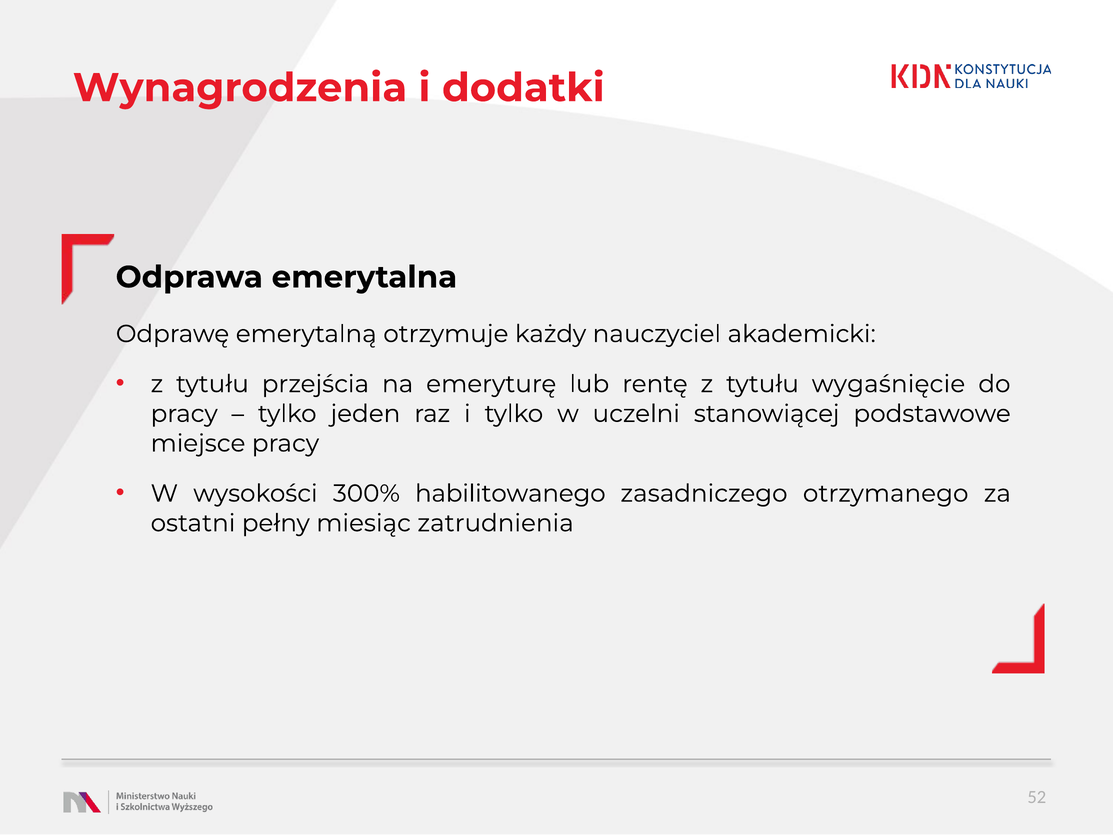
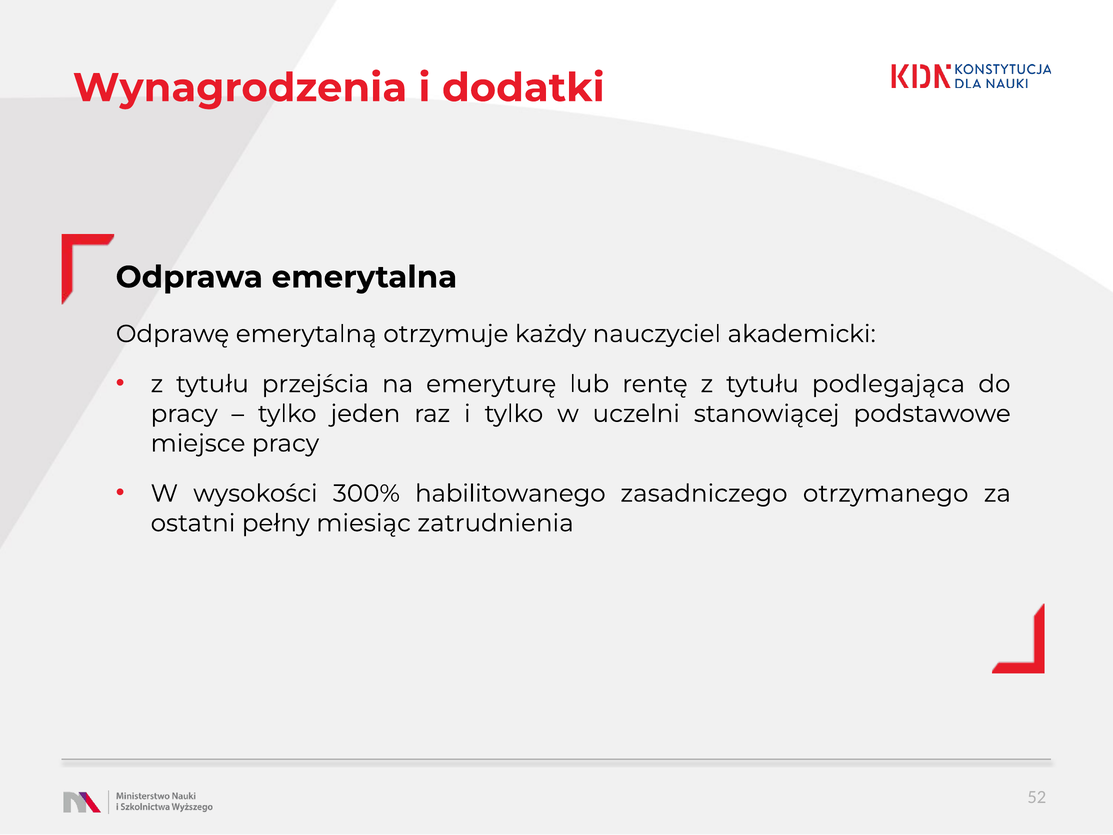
wygaśnięcie: wygaśnięcie -> podlegająca
